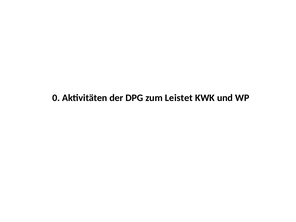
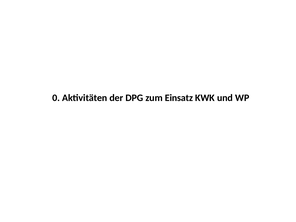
Leistet: Leistet -> Einsatz
